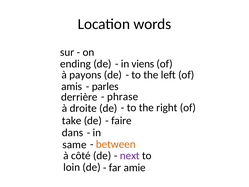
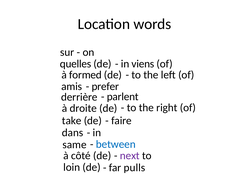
ending: ending -> quelles
payons: payons -> formed
parles: parles -> prefer
phrase: phrase -> parlent
between colour: orange -> blue
amie: amie -> pulls
